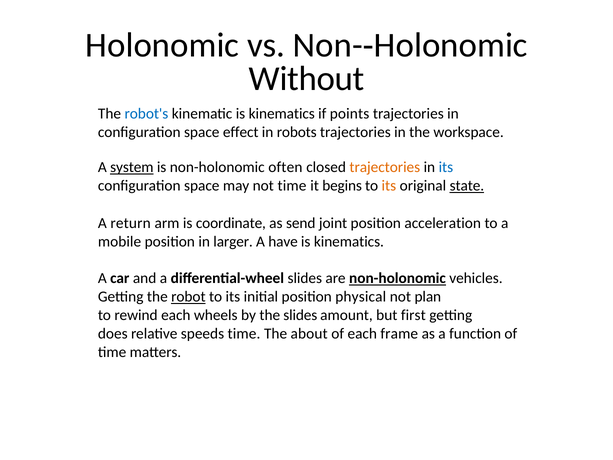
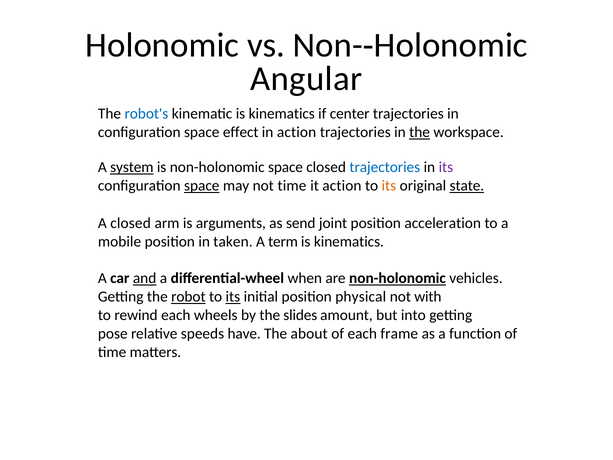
Without: Without -> Angular
points: points -> center
in robots: robots -> action
the at (420, 132) underline: none -> present
non-holonomic often: often -> space
trajectories at (385, 167) colour: orange -> blue
its at (446, 167) colour: blue -> purple
space at (202, 186) underline: none -> present
it begins: begins -> action
A return: return -> closed
coordinate: coordinate -> arguments
larger: larger -> taken
have: have -> term
and underline: none -> present
differential-wheel slides: slides -> when
its at (233, 297) underline: none -> present
plan: plan -> with
first: first -> into
does: does -> pose
speeds time: time -> have
